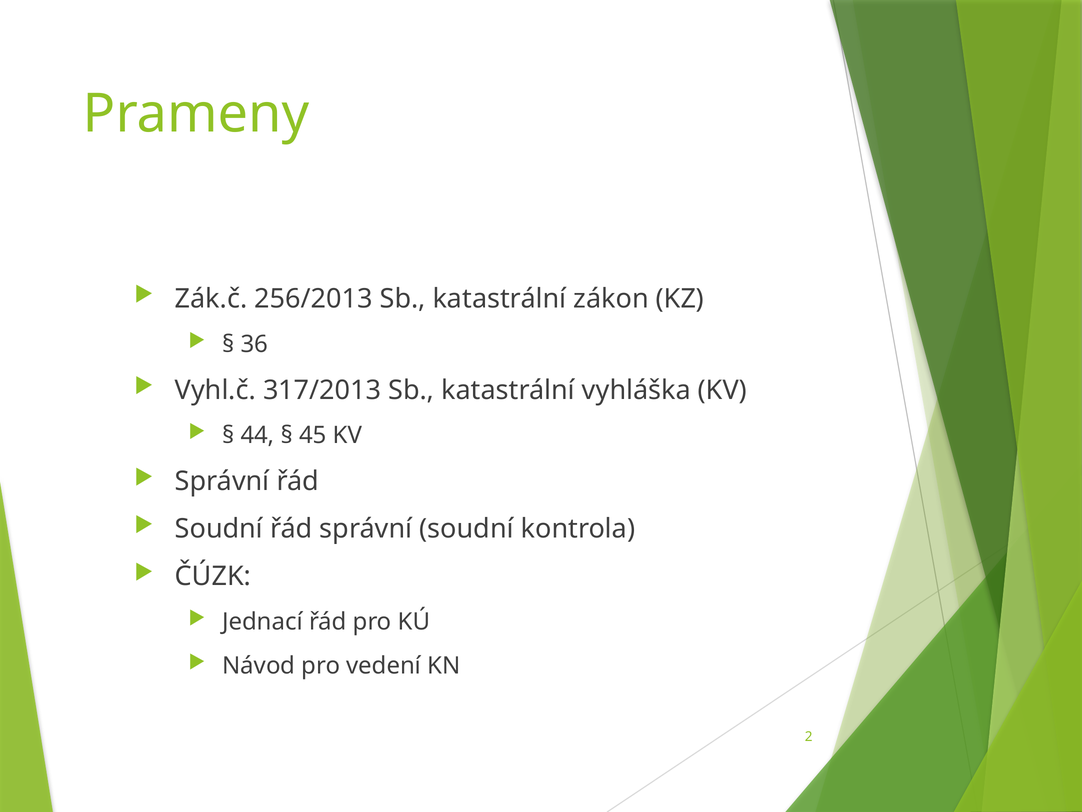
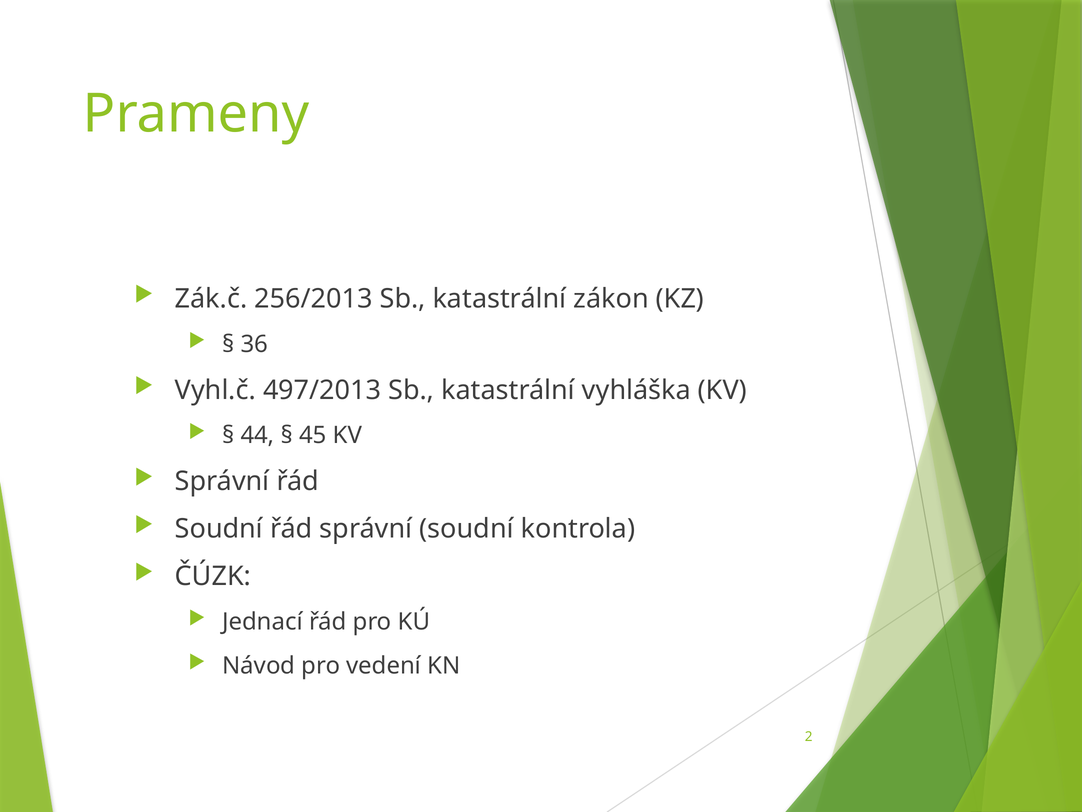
317/2013: 317/2013 -> 497/2013
